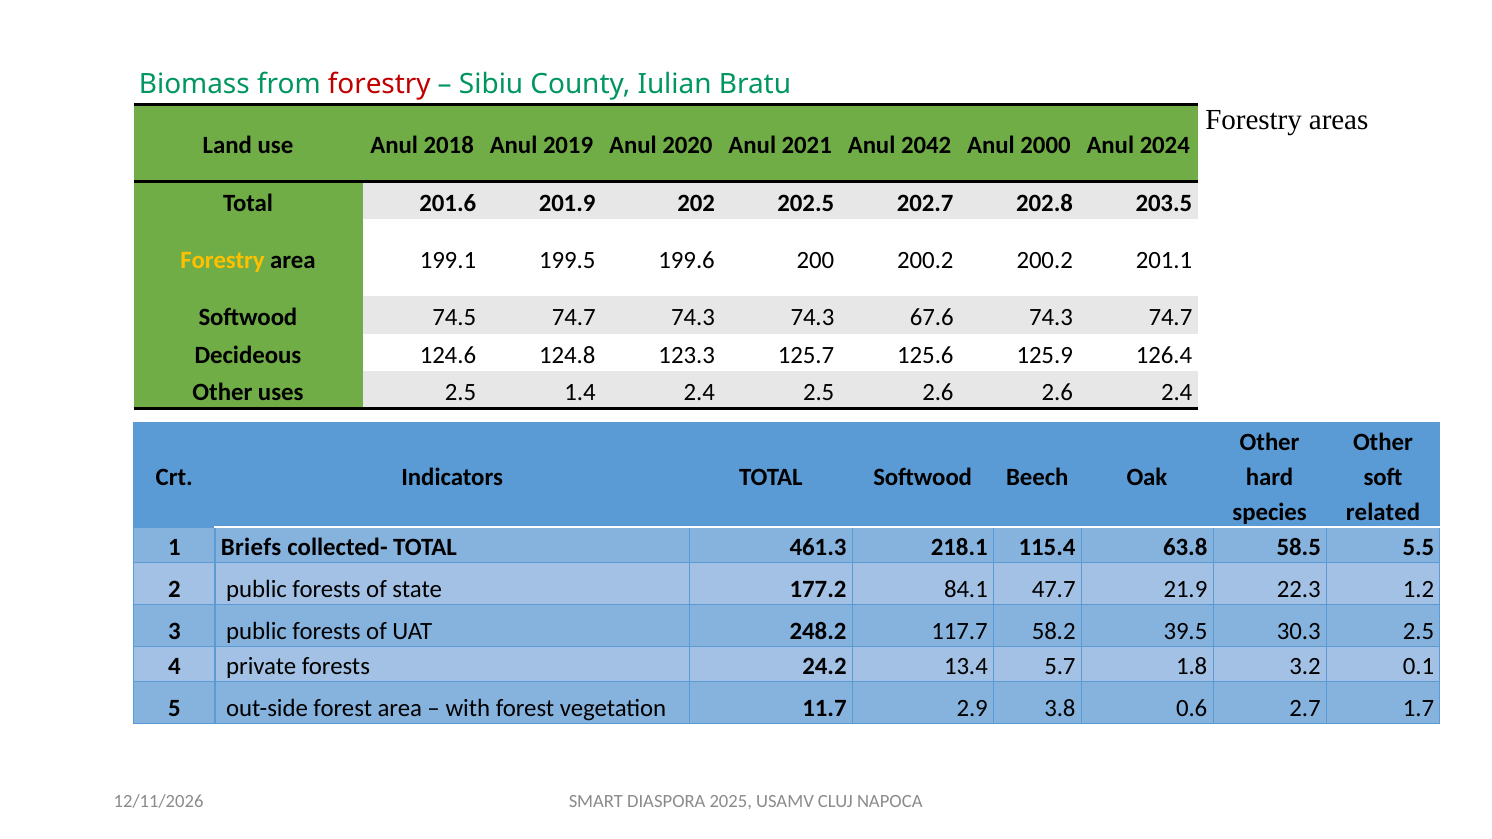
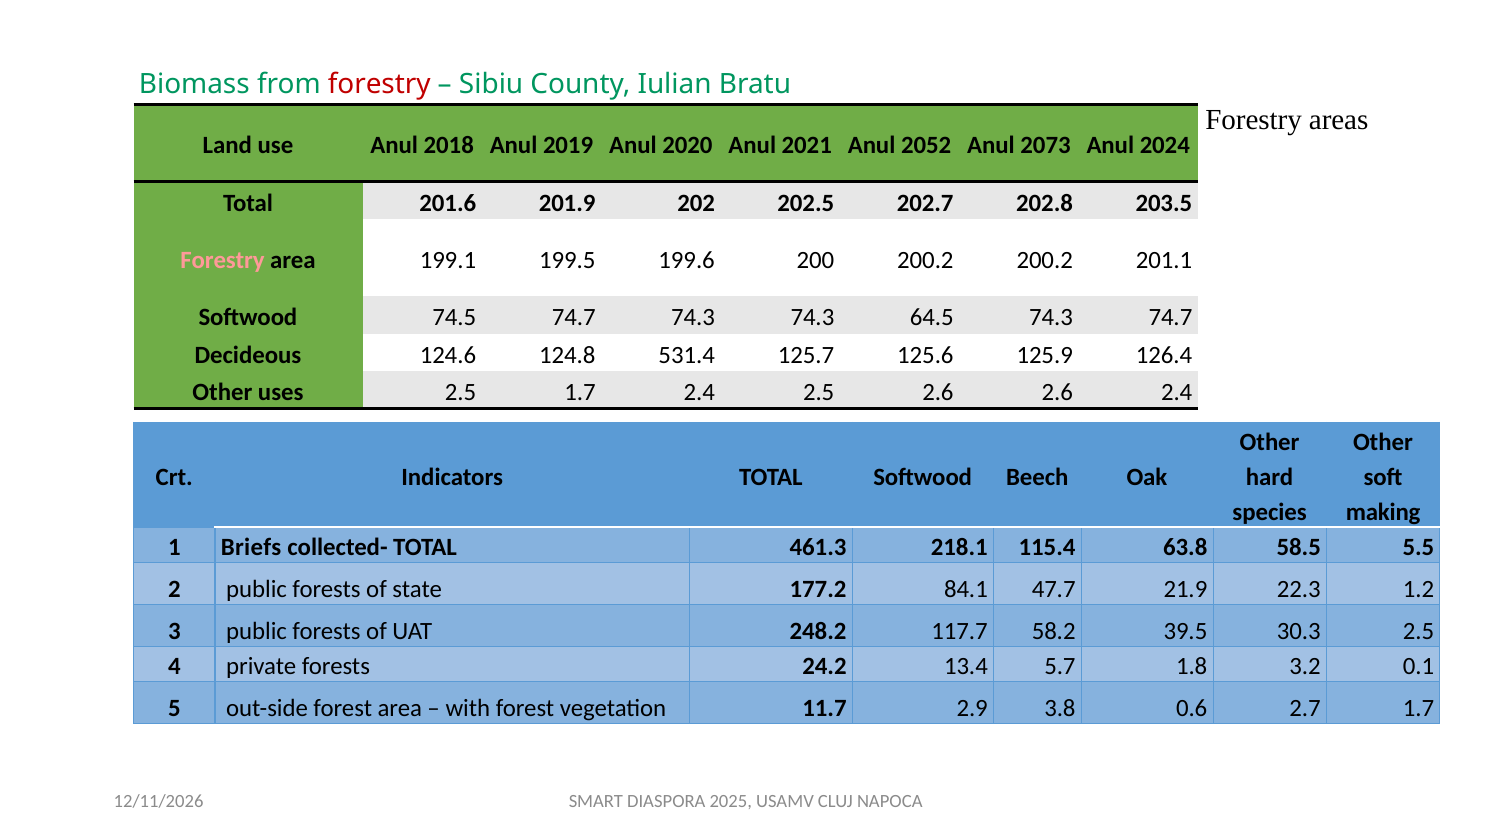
2042: 2042 -> 2052
2000: 2000 -> 2073
Forestry at (223, 260) colour: yellow -> pink
67.6: 67.6 -> 64.5
123.3: 123.3 -> 531.4
2.5 1.4: 1.4 -> 1.7
related: related -> making
